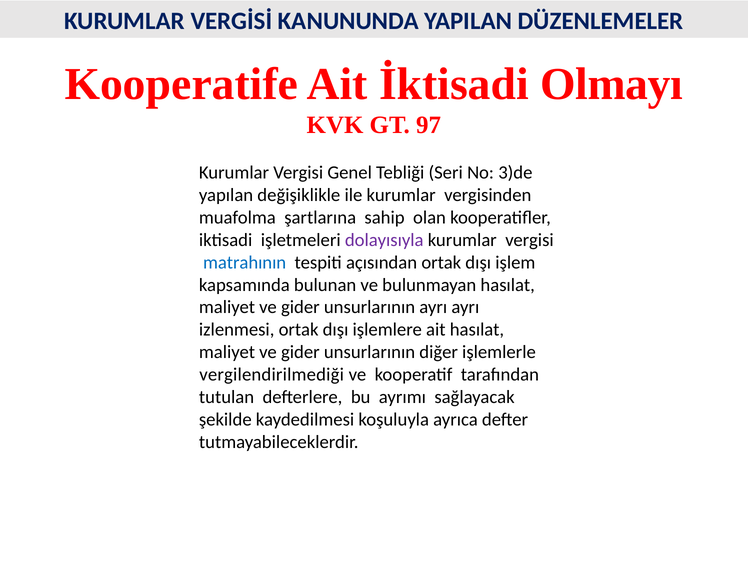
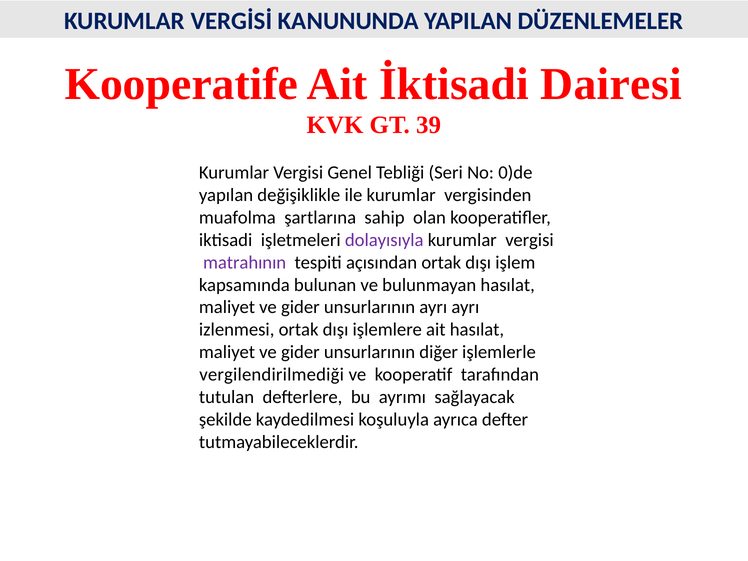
Olmayı: Olmayı -> Dairesi
97: 97 -> 39
3)de: 3)de -> 0)de
matrahının colour: blue -> purple
